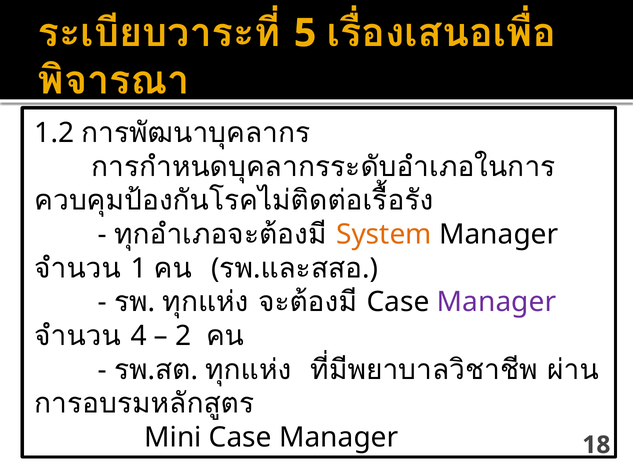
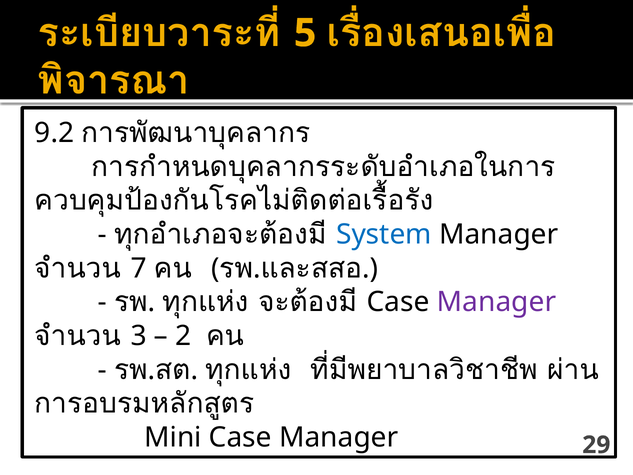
1.2: 1.2 -> 9.2
System colour: orange -> blue
1: 1 -> 7
4: 4 -> 3
18: 18 -> 29
